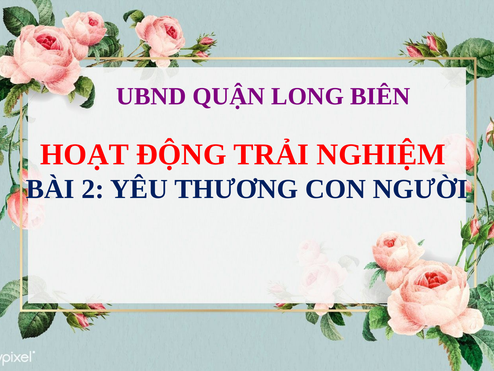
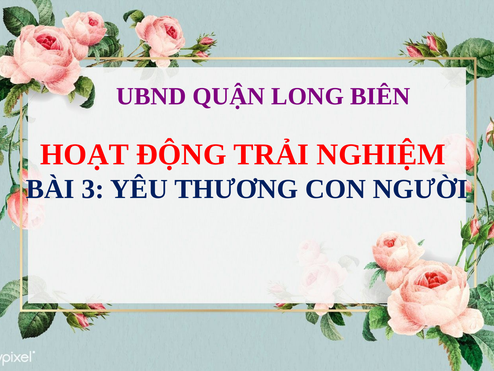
2: 2 -> 3
